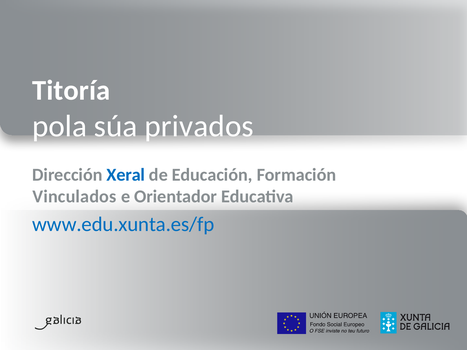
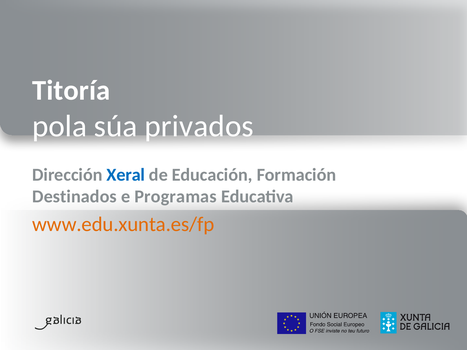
Vinculados: Vinculados -> Destinados
Orientador: Orientador -> Programas
www.edu.xunta.es/fp colour: blue -> orange
